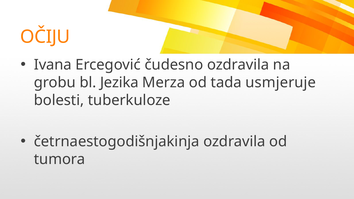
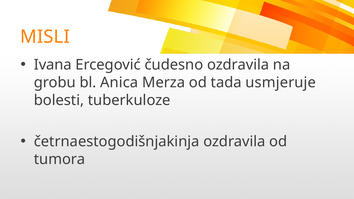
OČIJU: OČIJU -> MISLI
Jezika: Jezika -> Anica
